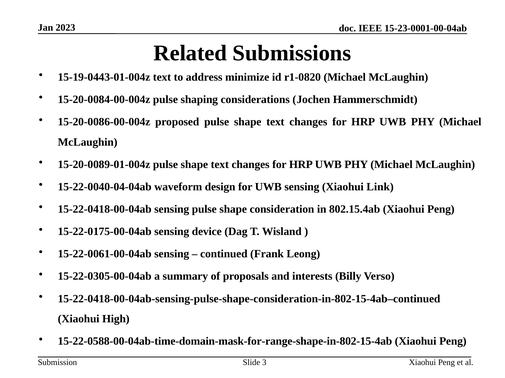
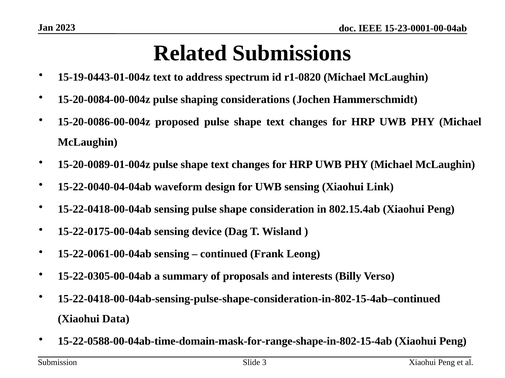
minimize: minimize -> spectrum
High: High -> Data
